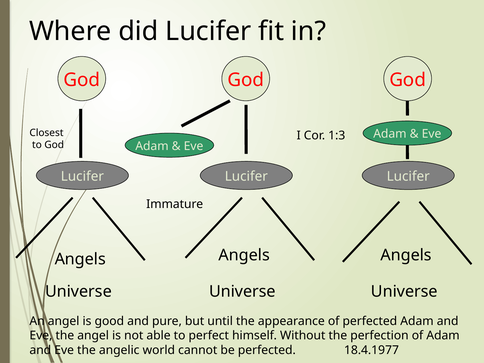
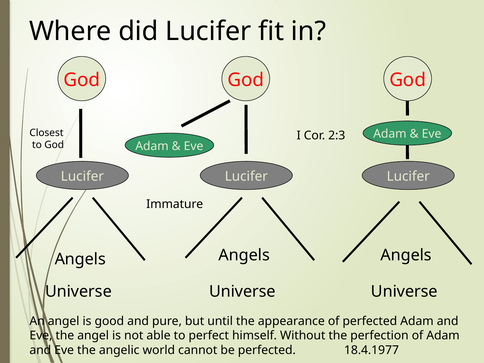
1:3: 1:3 -> 2:3
